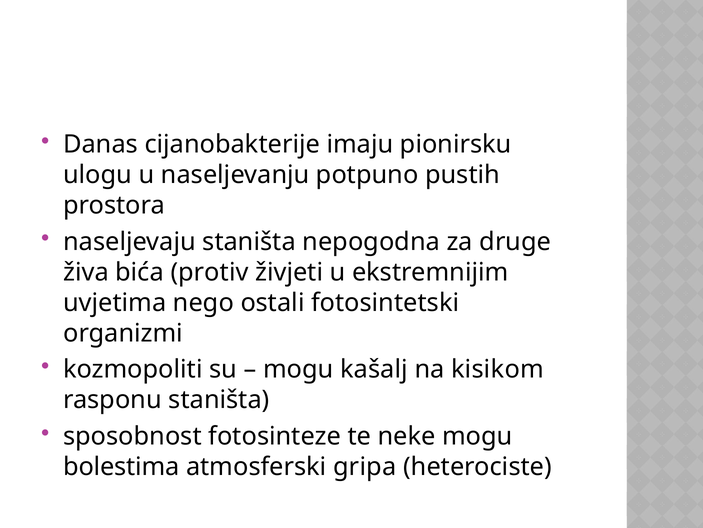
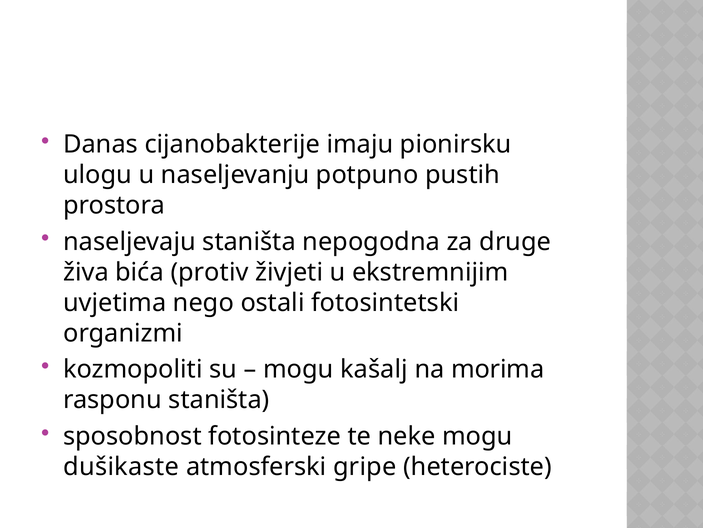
kisikom: kisikom -> morima
bolestima: bolestima -> dušikaste
gripa: gripa -> gripe
